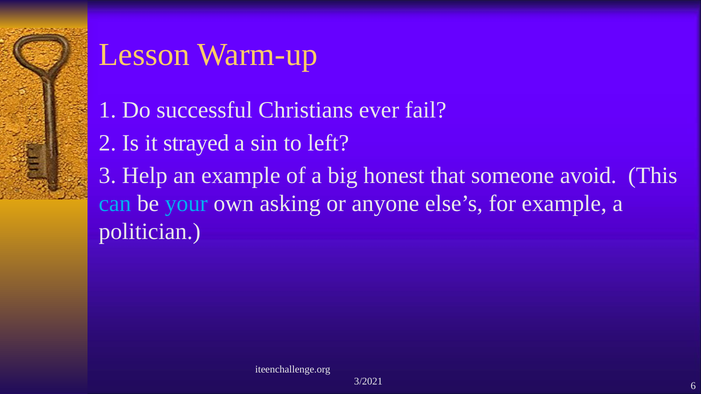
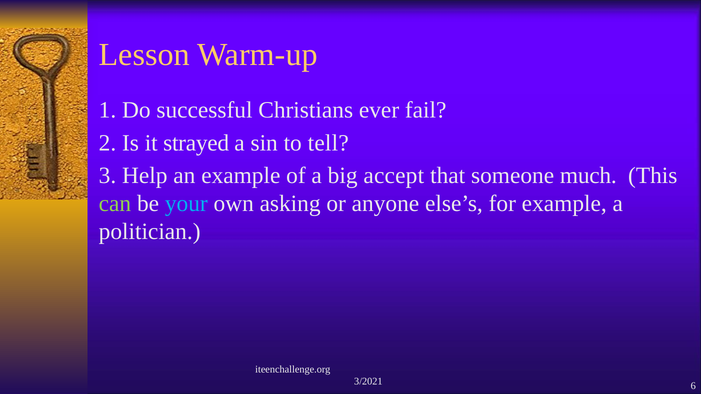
left: left -> tell
honest: honest -> accept
avoid: avoid -> much
can colour: light blue -> light green
